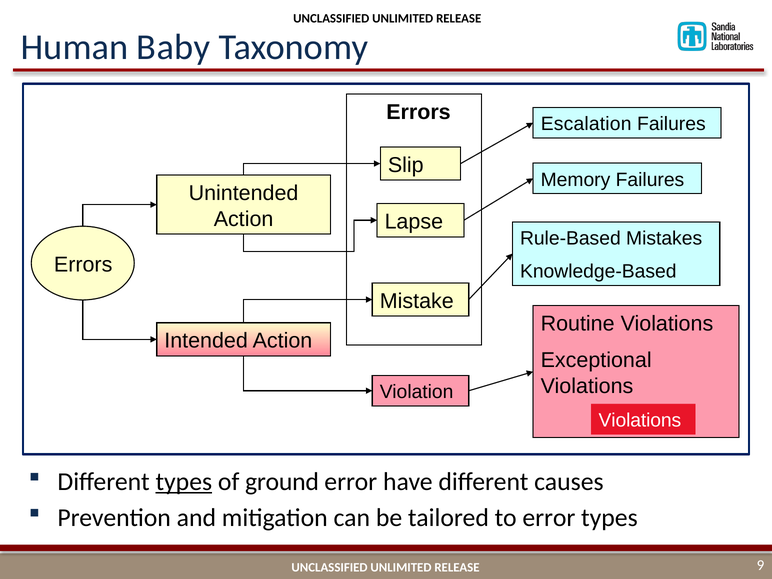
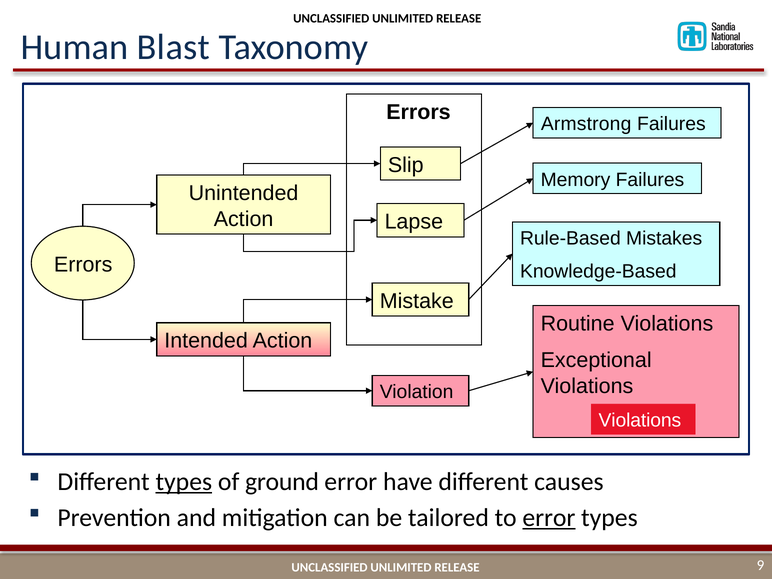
Baby: Baby -> Blast
Escalation: Escalation -> Armstrong
error at (549, 518) underline: none -> present
